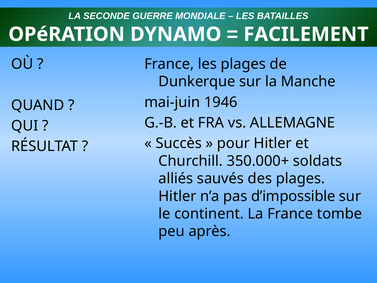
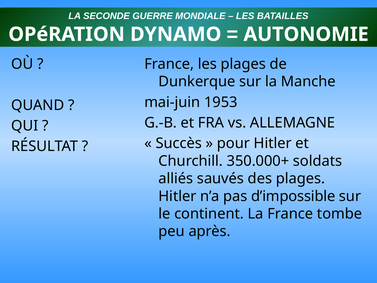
FACILEMENT: FACILEMENT -> AUTONOMIE
1946: 1946 -> 1953
